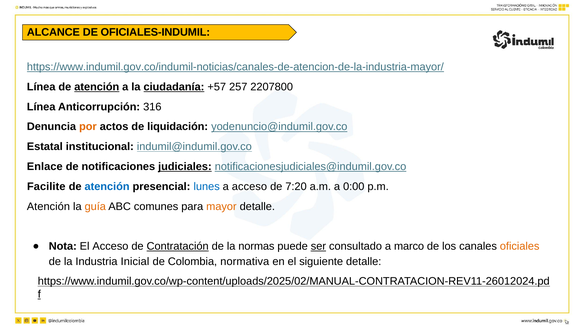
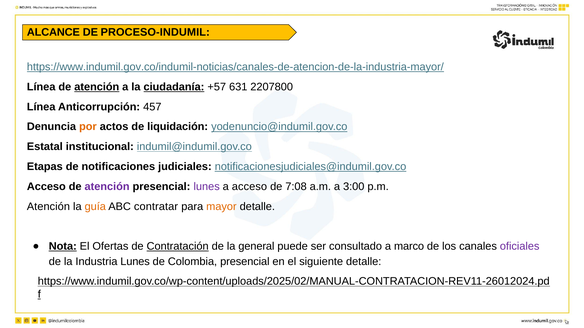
OFICIALES-INDUMIL: OFICIALES-INDUMIL -> PROCESO-INDUMIL
257: 257 -> 631
316: 316 -> 457
Enlace: Enlace -> Etapas
judiciales underline: present -> none
Facilite at (46, 187): Facilite -> Acceso
atención at (107, 187) colour: blue -> purple
lunes at (207, 187) colour: blue -> purple
7:20: 7:20 -> 7:08
0:00: 0:00 -> 3:00
comunes: comunes -> contratar
Nota underline: none -> present
El Acceso: Acceso -> Ofertas
normas: normas -> general
ser underline: present -> none
oficiales colour: orange -> purple
Industria Inicial: Inicial -> Lunes
Colombia normativa: normativa -> presencial
